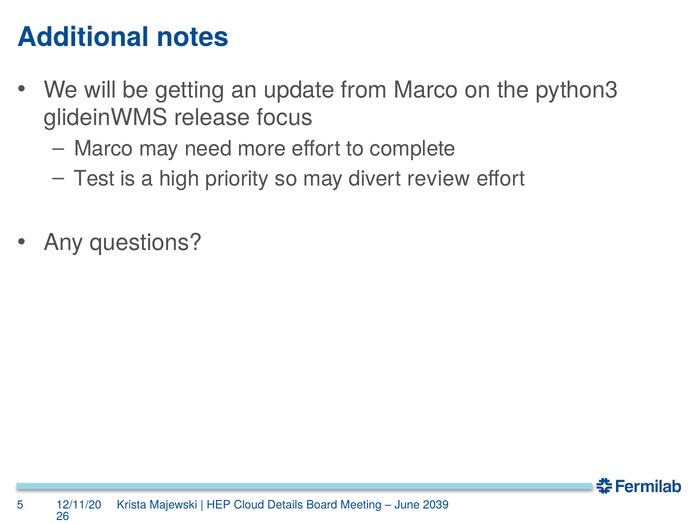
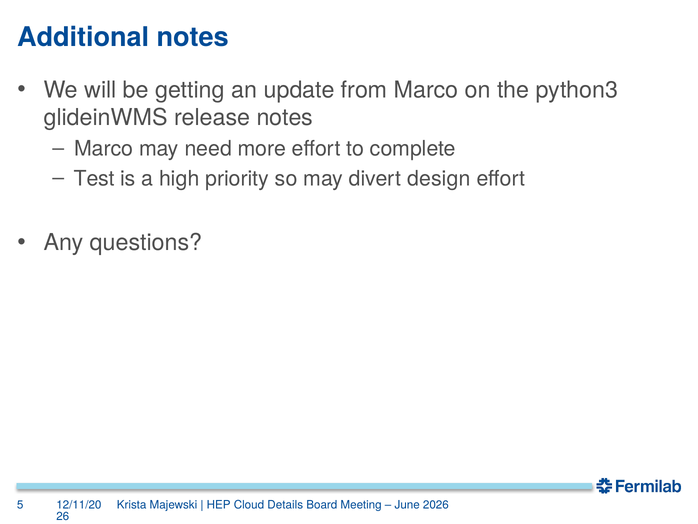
release focus: focus -> notes
review: review -> design
2039: 2039 -> 2026
